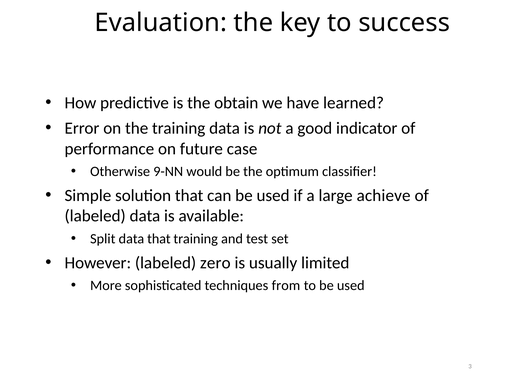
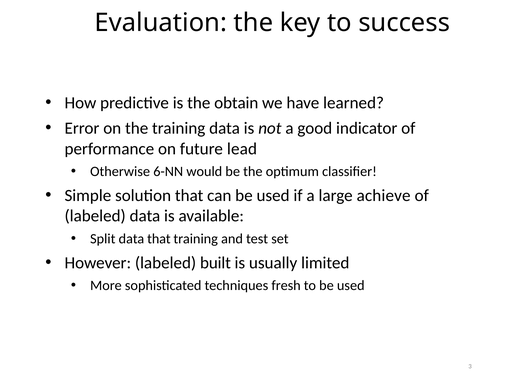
case: case -> lead
9-NN: 9-NN -> 6-NN
zero: zero -> built
from: from -> fresh
